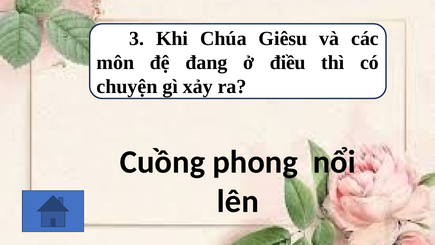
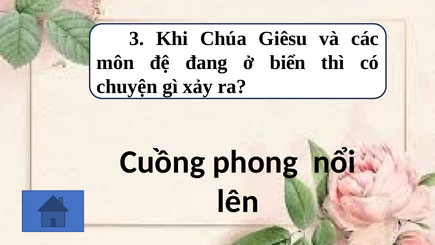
điều: điều -> biển
